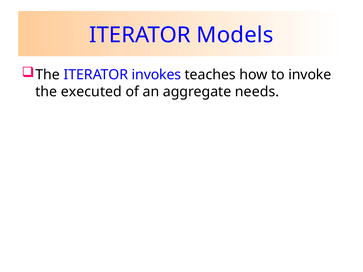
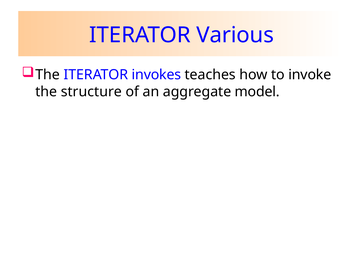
Models: Models -> Various
executed: executed -> structure
needs: needs -> model
